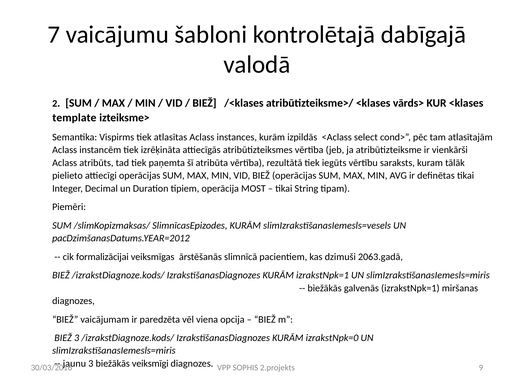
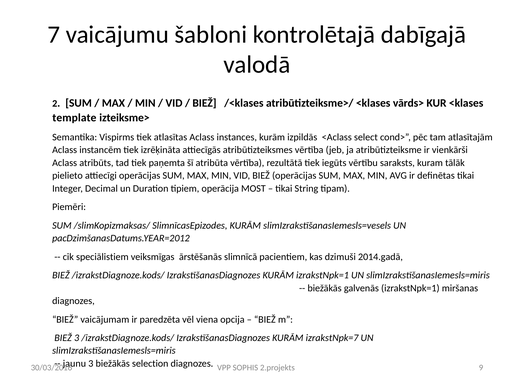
formalizācijai: formalizācijai -> speciālistiem
2063.gadā: 2063.gadā -> 2014.gadā
izrakstNpk=0: izrakstNpk=0 -> izrakstNpk=7
veiksmīgi: veiksmīgi -> selection
